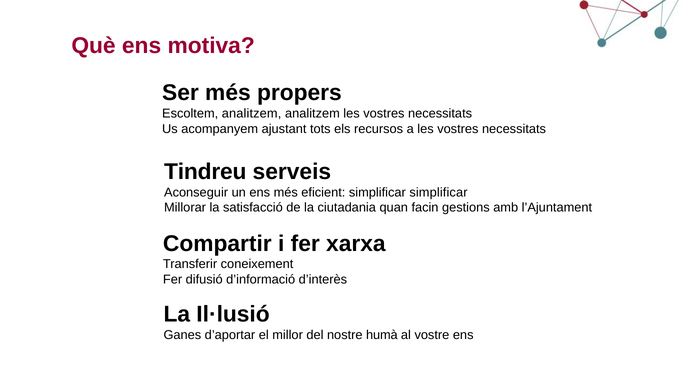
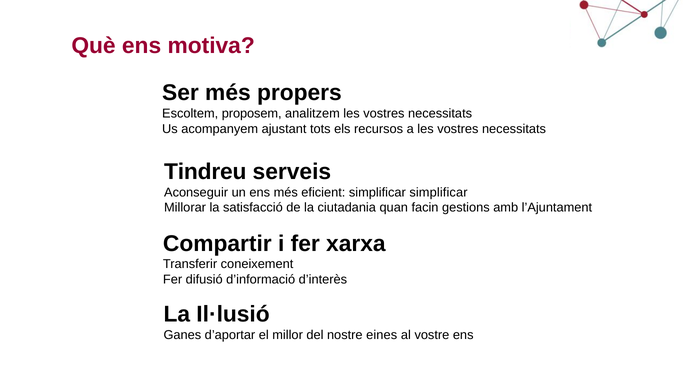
Escoltem analitzem: analitzem -> proposem
humà: humà -> eines
